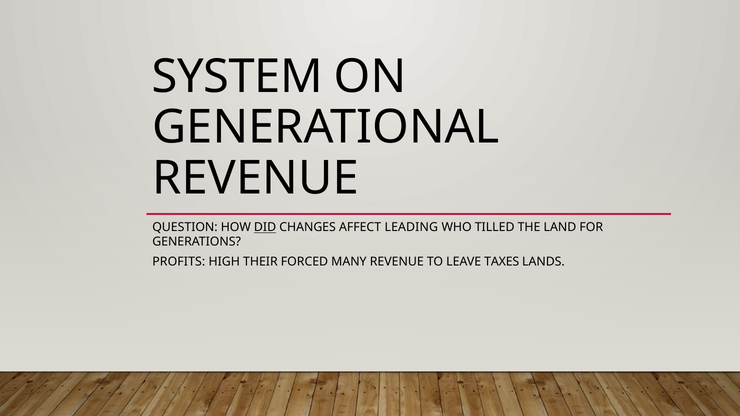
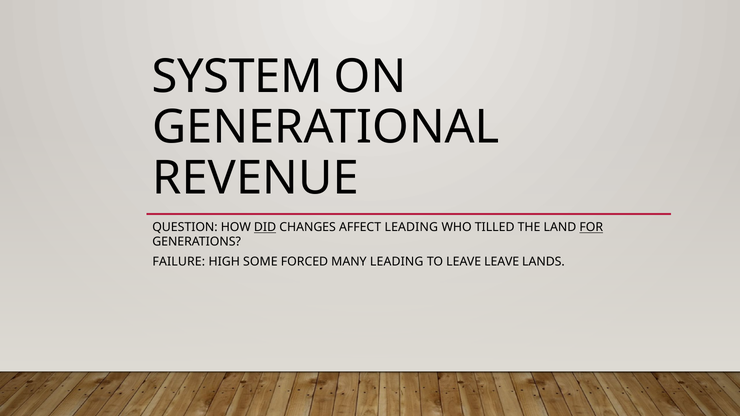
FOR underline: none -> present
PROFITS: PROFITS -> FAILURE
THEIR: THEIR -> SOME
MANY REVENUE: REVENUE -> LEADING
LEAVE TAXES: TAXES -> LEAVE
